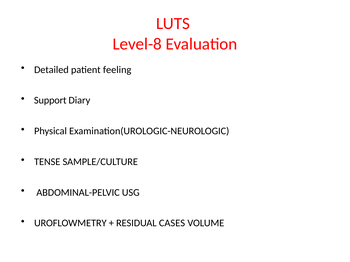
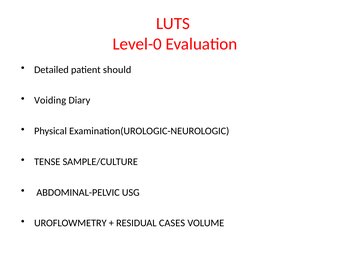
Level-8: Level-8 -> Level-0
feeling: feeling -> should
Support: Support -> Voiding
